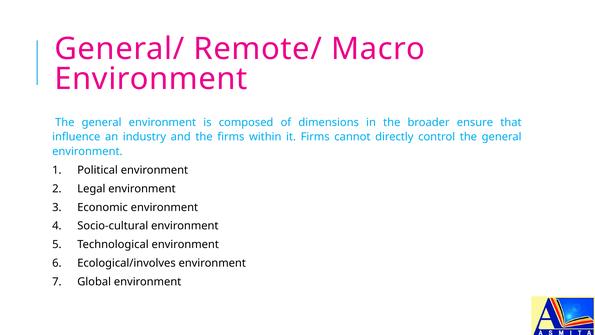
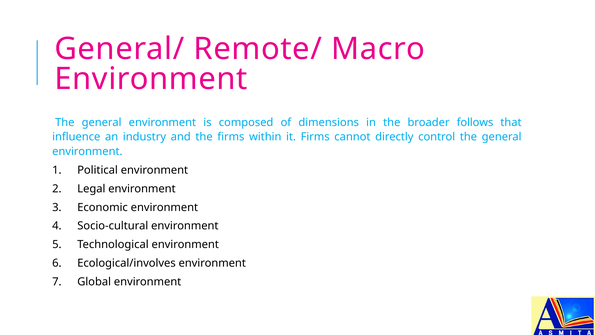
ensure: ensure -> follows
